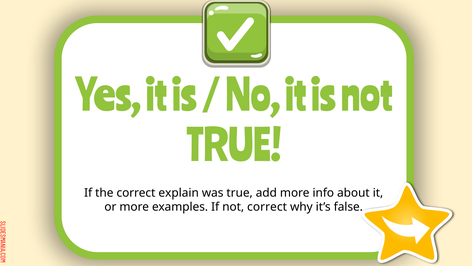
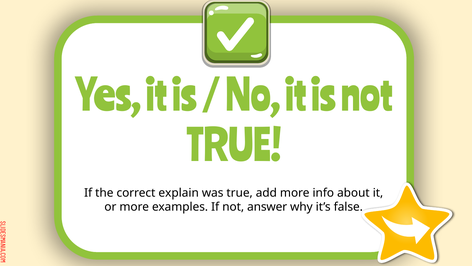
not correct: correct -> answer
